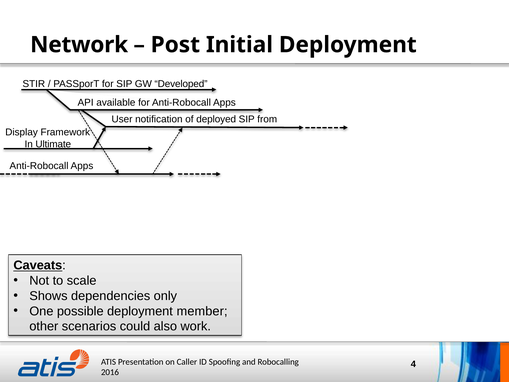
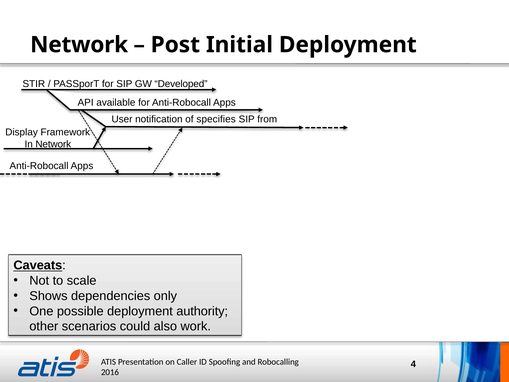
deployed: deployed -> specifies
In Ultimate: Ultimate -> Network
member: member -> authority
